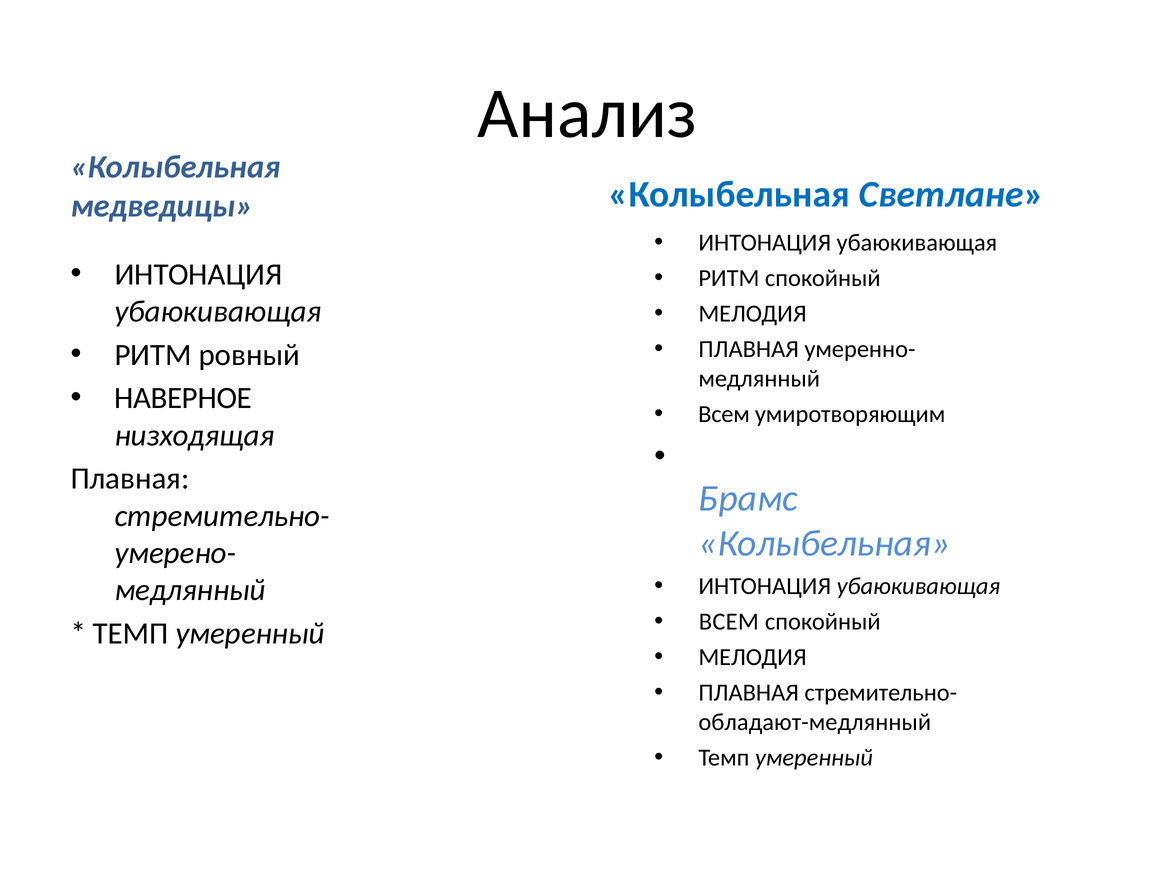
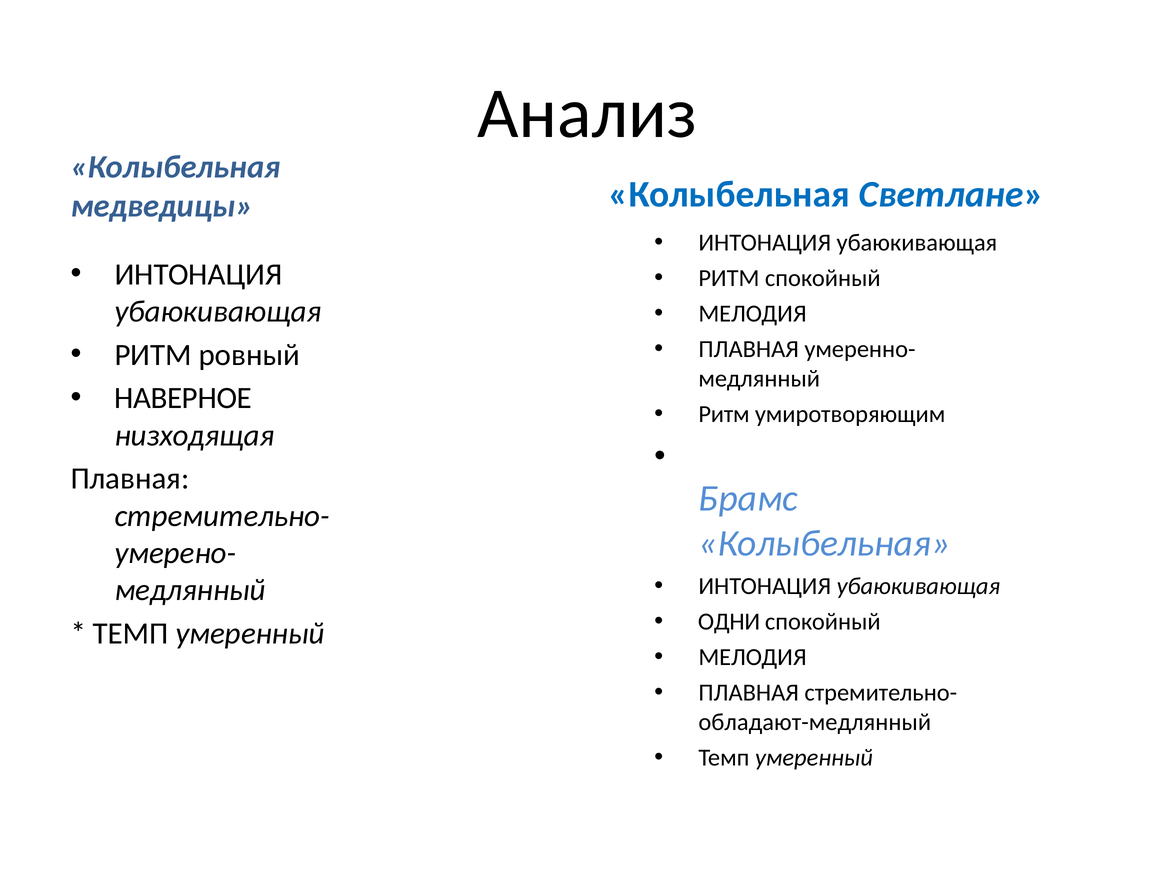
Всем at (724, 414): Всем -> Ритм
ВСЕМ at (729, 622): ВСЕМ -> ОДНИ
